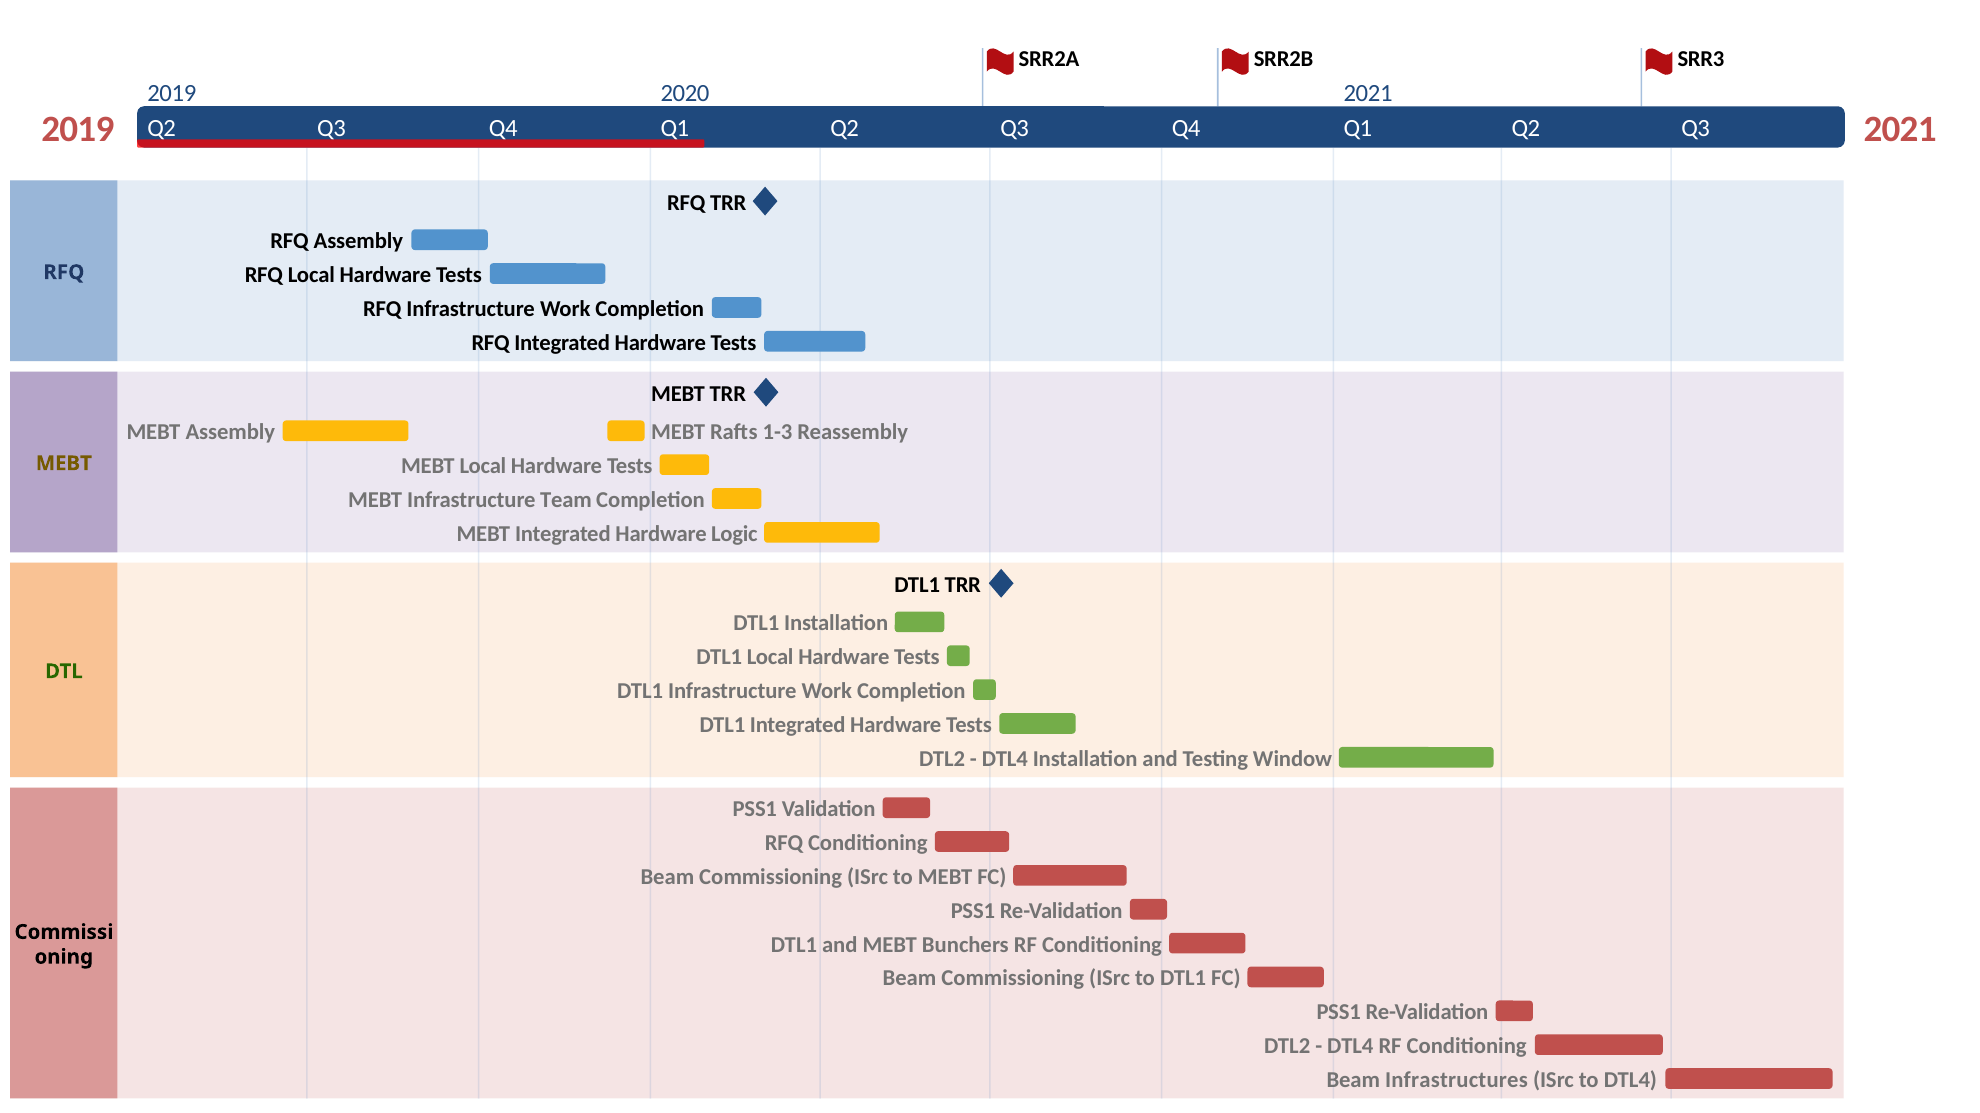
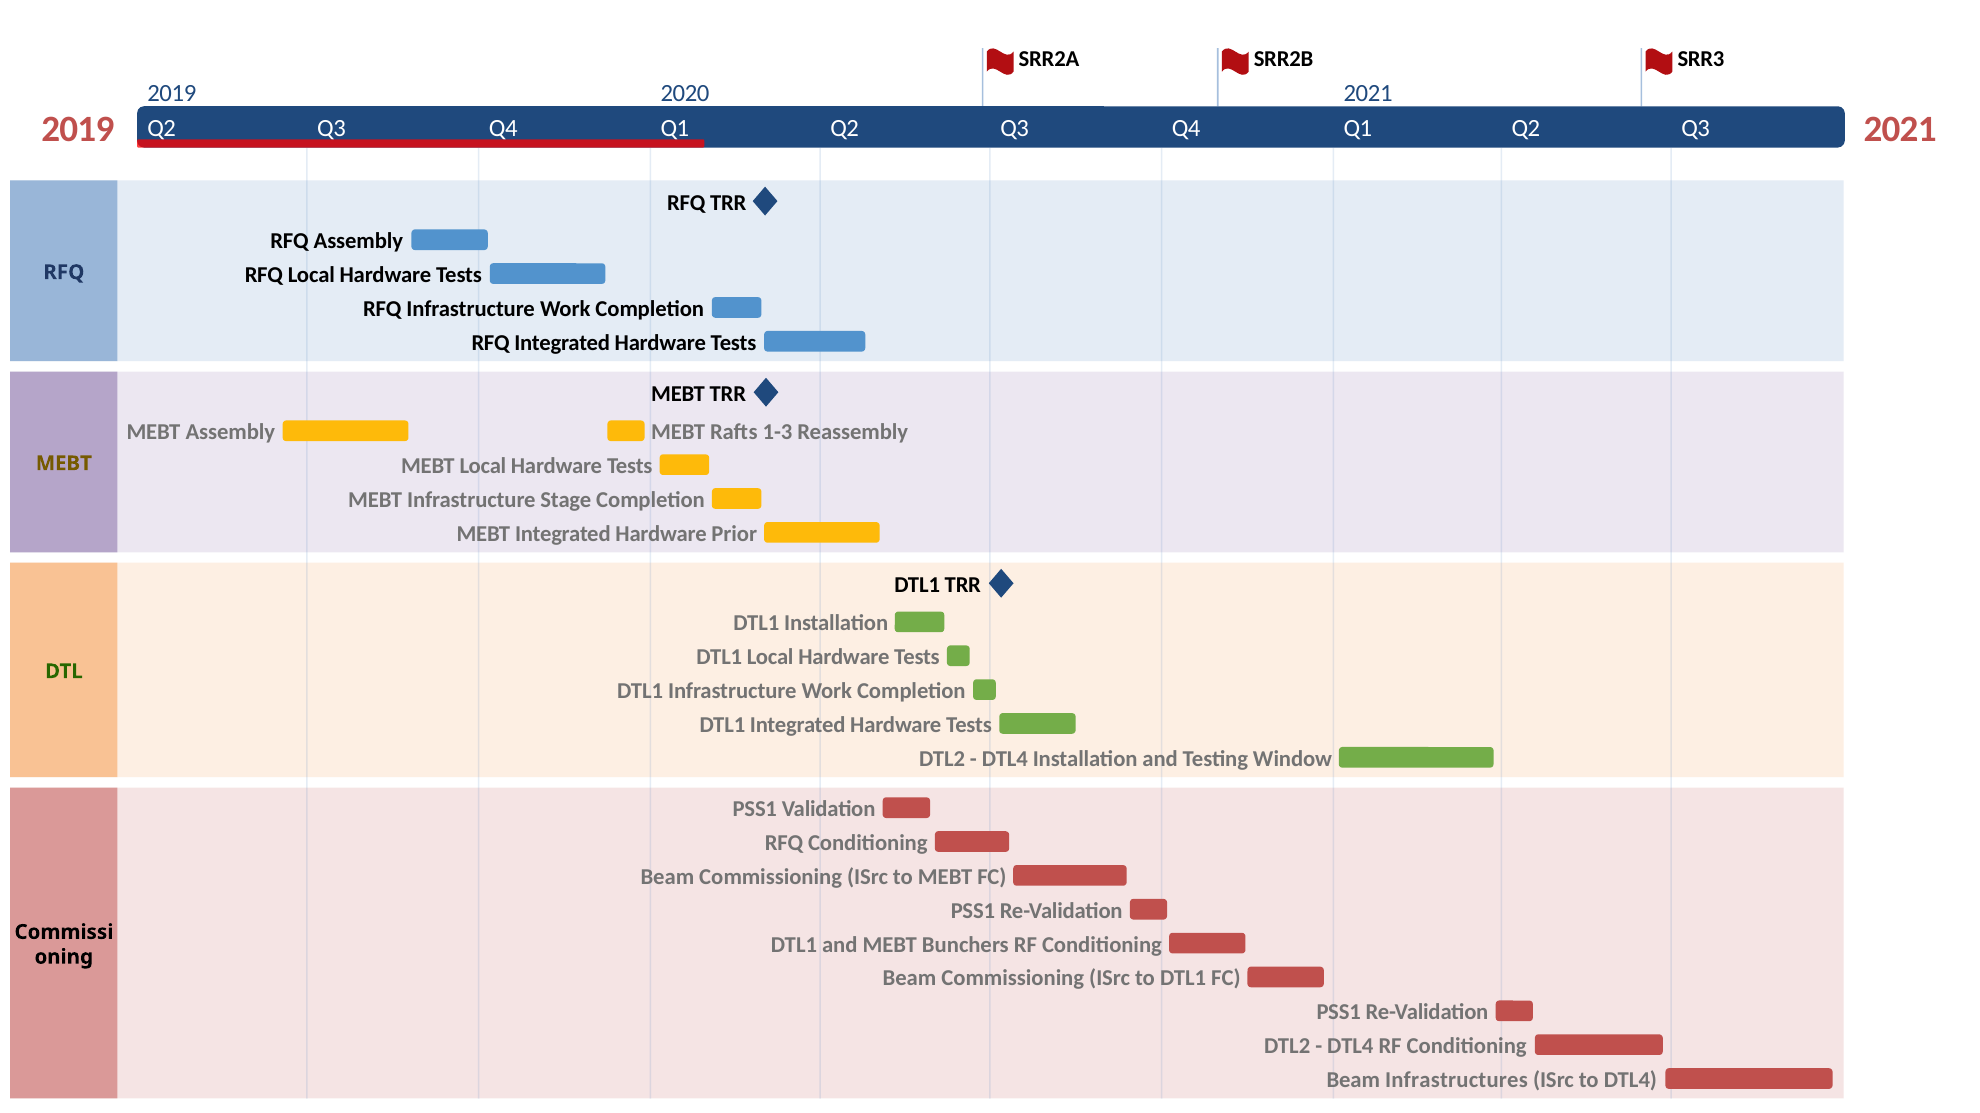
Team: Team -> Stage
Logic: Logic -> Prior
